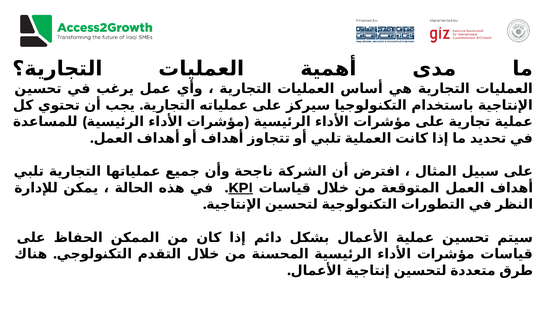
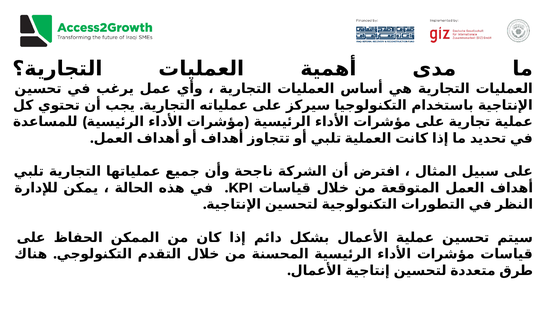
KPI underline: present -> none
